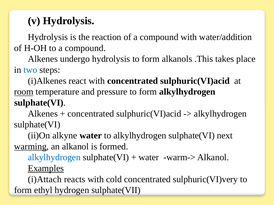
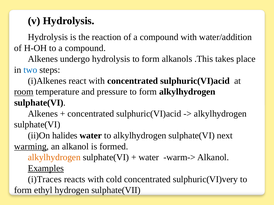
alkyne: alkyne -> halides
alkylhydrogen at (54, 158) colour: blue -> orange
i)Attach: i)Attach -> i)Traces
